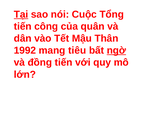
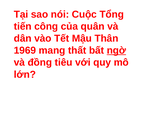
Tại underline: present -> none
1992: 1992 -> 1969
tiêu: tiêu -> thất
đồng tiến: tiến -> tiêu
